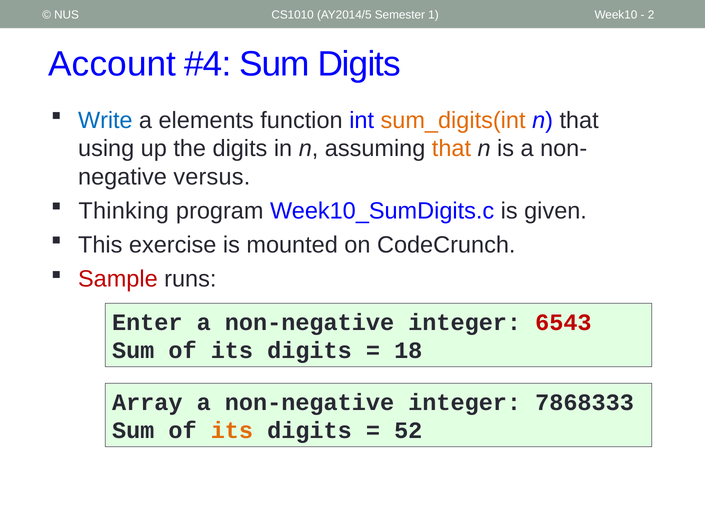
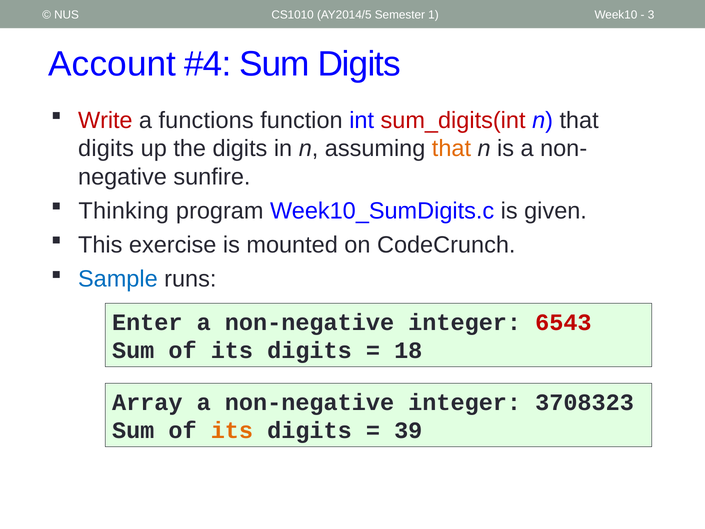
2: 2 -> 3
Write colour: blue -> red
elements: elements -> functions
sum_digits(int colour: orange -> red
using at (106, 149): using -> digits
versus: versus -> sunfire
Sample colour: red -> blue
7868333: 7868333 -> 3708323
52: 52 -> 39
